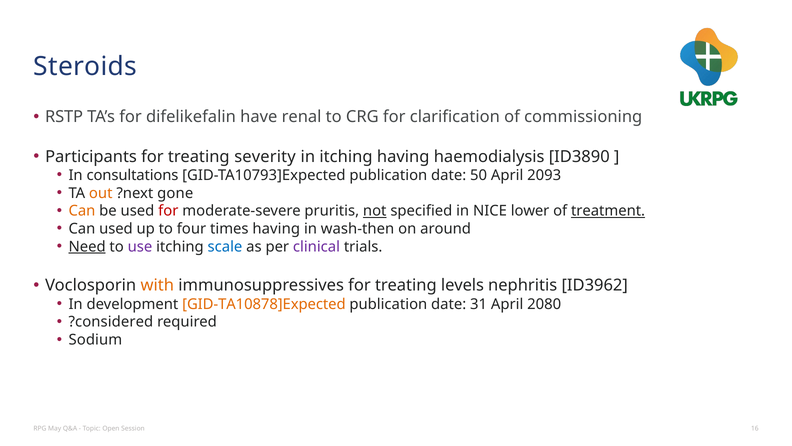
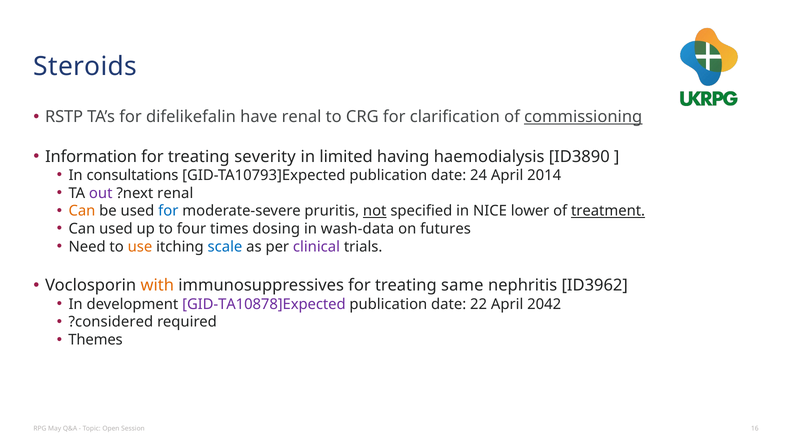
commissioning underline: none -> present
Participants: Participants -> Information
in itching: itching -> limited
50: 50 -> 24
2093: 2093 -> 2014
out colour: orange -> purple
?next gone: gone -> renal
for at (168, 211) colour: red -> blue
times having: having -> dosing
wash-then: wash-then -> wash-data
around: around -> futures
Need underline: present -> none
use colour: purple -> orange
levels: levels -> same
GID-TA10878]Expected colour: orange -> purple
31: 31 -> 22
2080: 2080 -> 2042
Sodium: Sodium -> Themes
